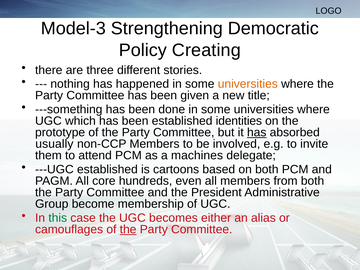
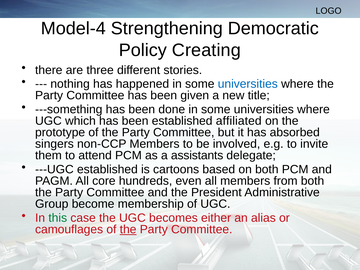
Model-3: Model-3 -> Model-4
universities at (248, 84) colour: orange -> blue
identities: identities -> affiliated
has at (257, 132) underline: present -> none
usually: usually -> singers
machines: machines -> assistants
